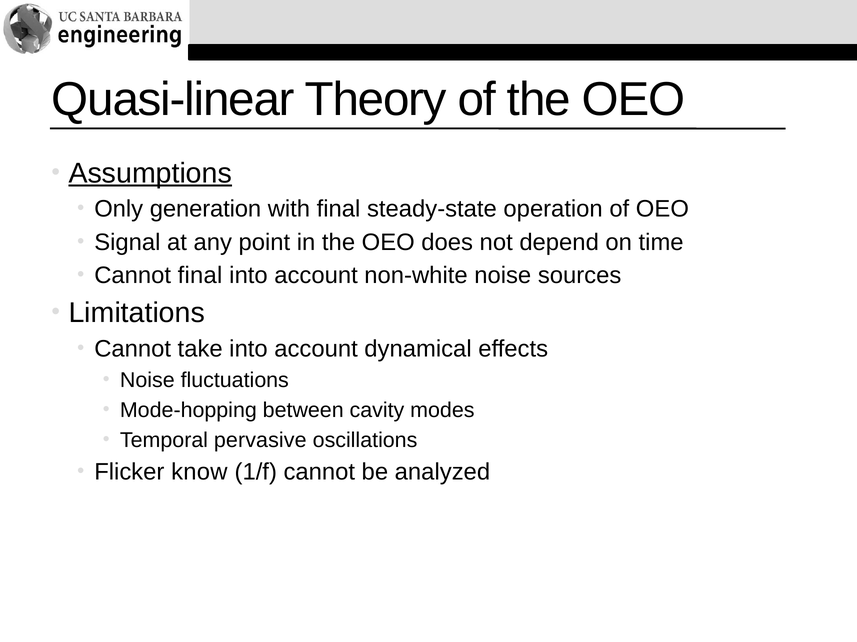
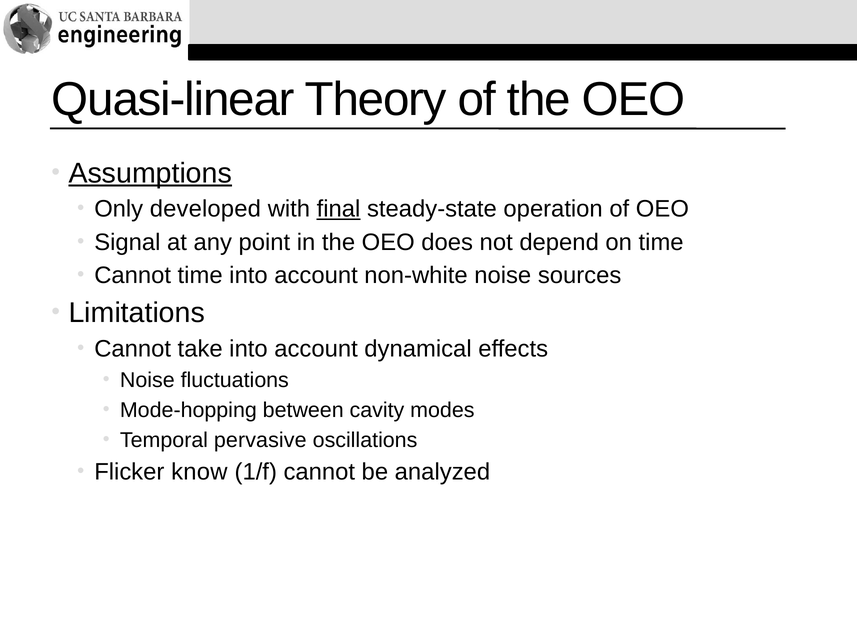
generation: generation -> developed
final at (339, 209) underline: none -> present
Cannot final: final -> time
